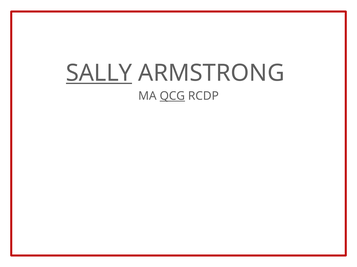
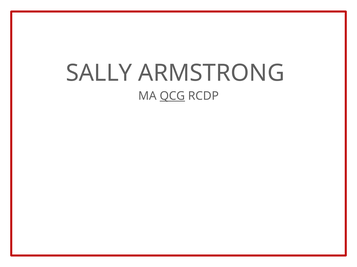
SALLY at (99, 73) underline: present -> none
